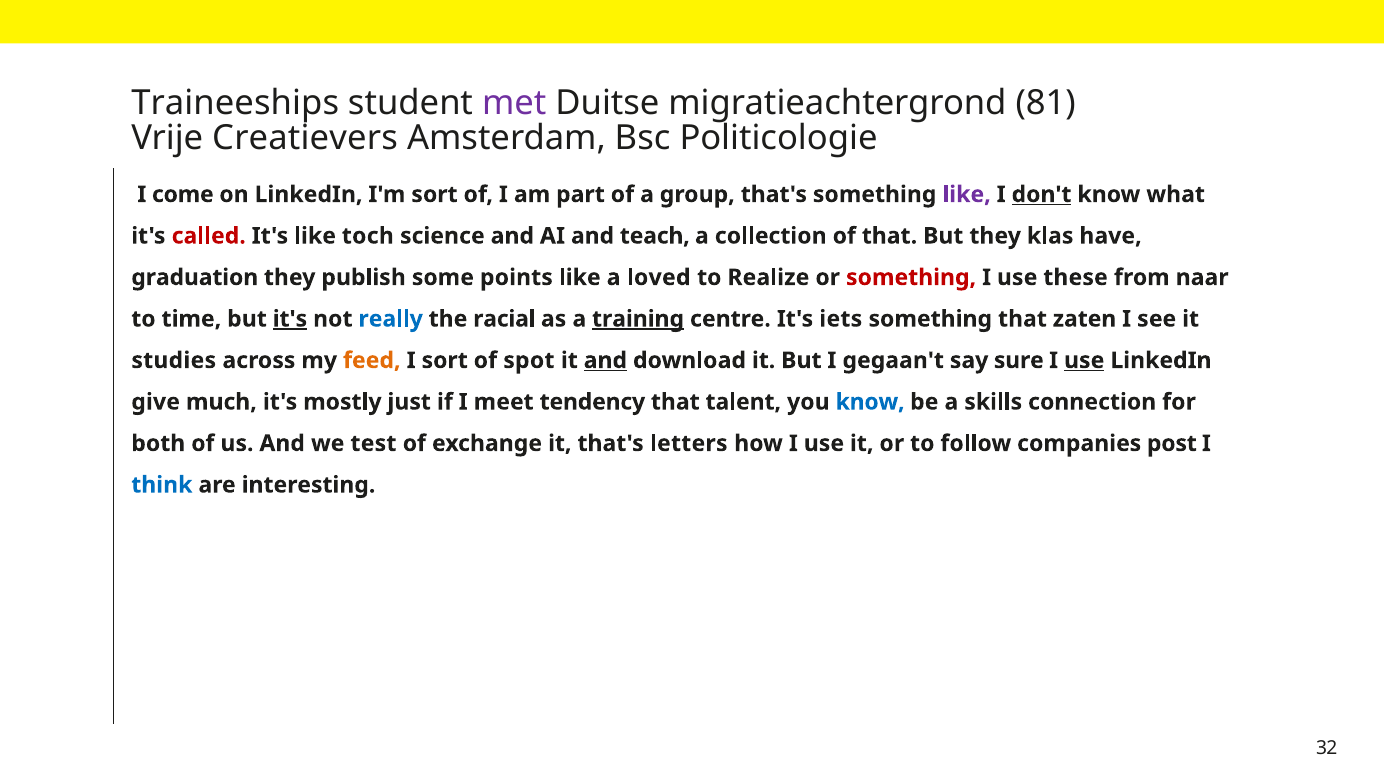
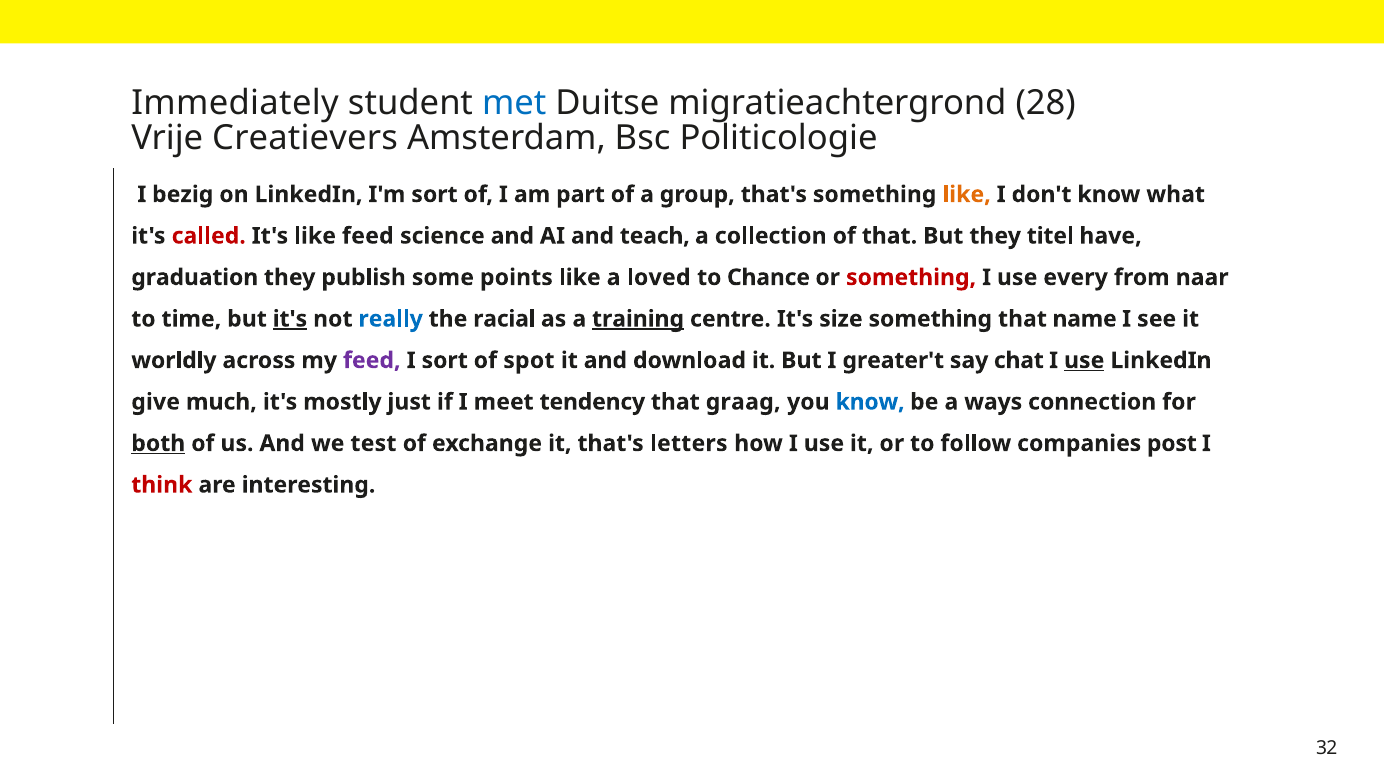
Traineeships: Traineeships -> Immediately
met colour: purple -> blue
81: 81 -> 28
come: come -> bezig
like at (967, 195) colour: purple -> orange
don't underline: present -> none
like toch: toch -> feed
klas: klas -> titel
Realize: Realize -> Chance
these: these -> every
iets: iets -> size
zaten: zaten -> name
studies: studies -> worldly
feed at (372, 361) colour: orange -> purple
and at (605, 361) underline: present -> none
gegaan't: gegaan't -> greater't
sure: sure -> chat
talent: talent -> graag
skills: skills -> ways
both underline: none -> present
think colour: blue -> red
